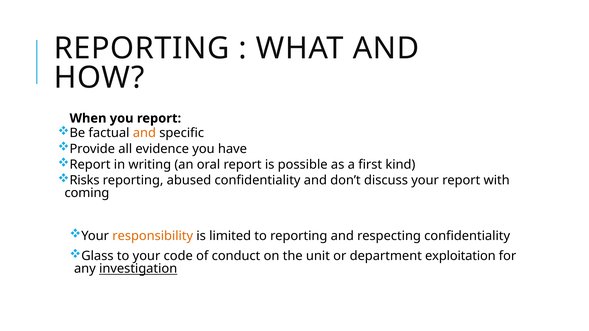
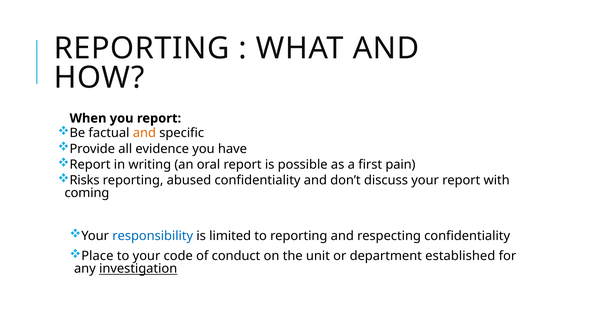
kind: kind -> pain
responsibility colour: orange -> blue
Glass: Glass -> Place
exploitation: exploitation -> established
